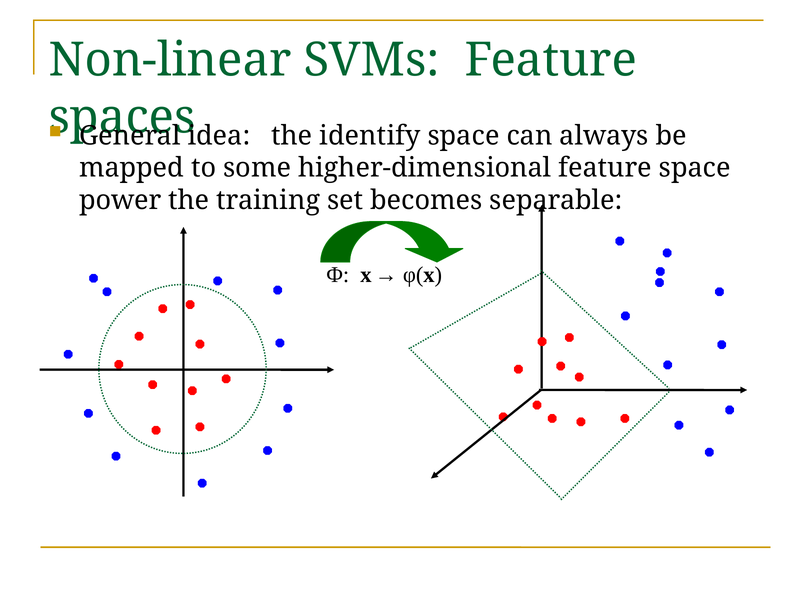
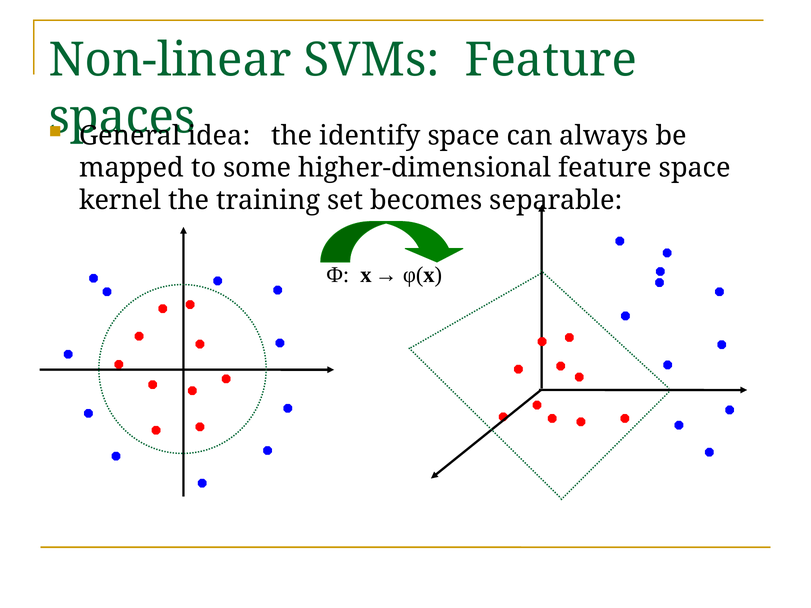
power: power -> kernel
